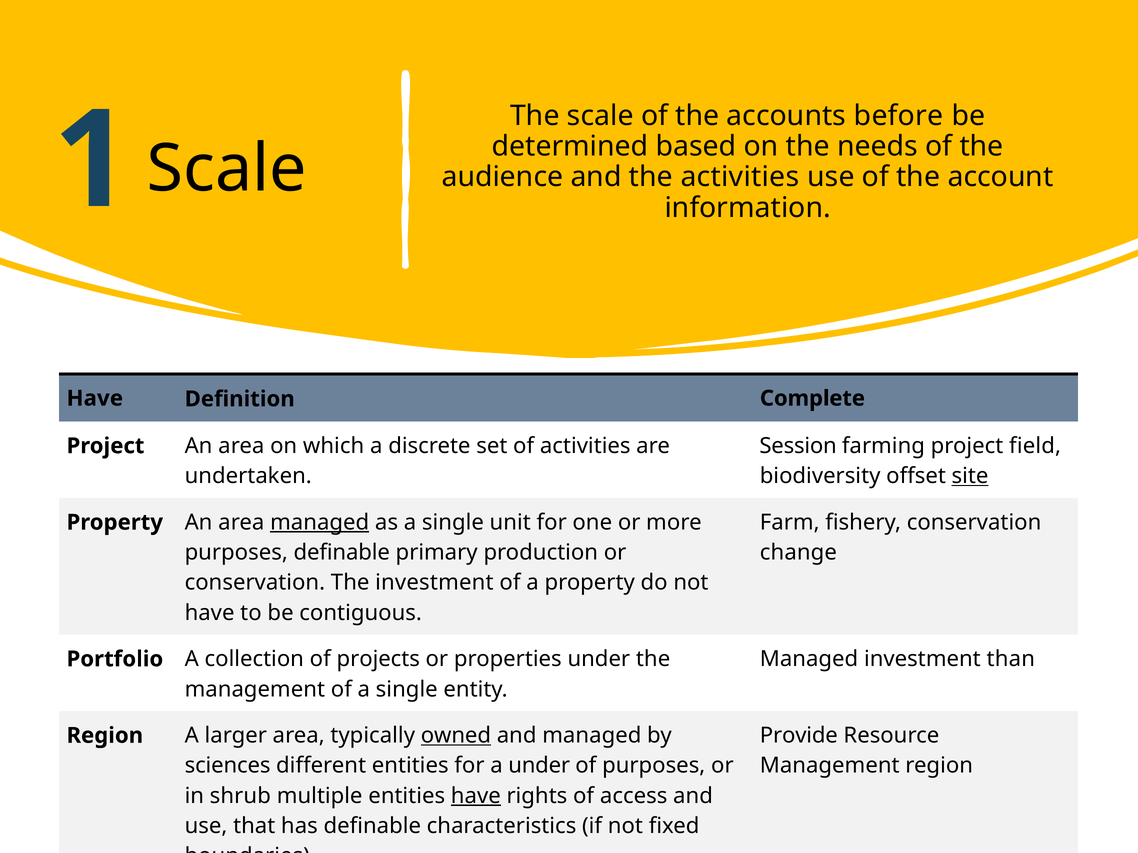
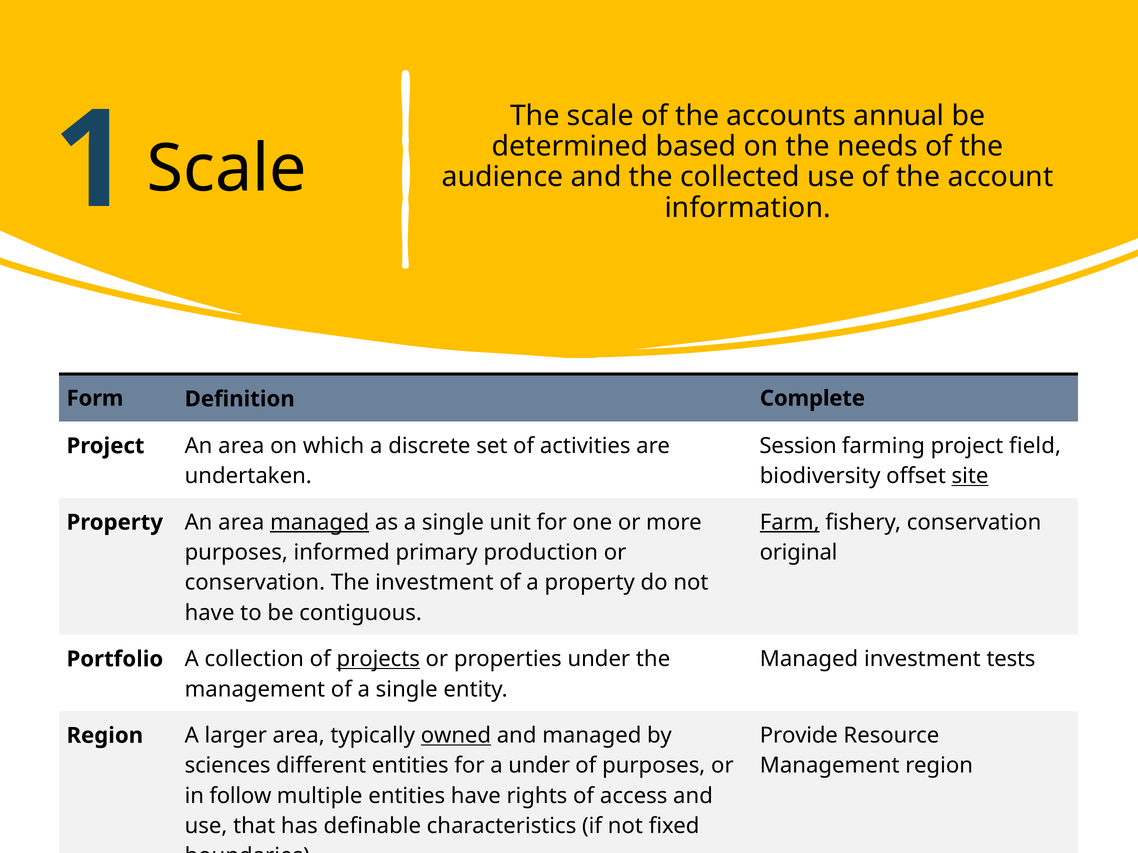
before: before -> annual
the activities: activities -> collected
Have at (95, 399): Have -> Form
Farm underline: none -> present
purposes definable: definable -> informed
change: change -> original
than: than -> tests
projects underline: none -> present
shrub: shrub -> follow
have at (476, 796) underline: present -> none
